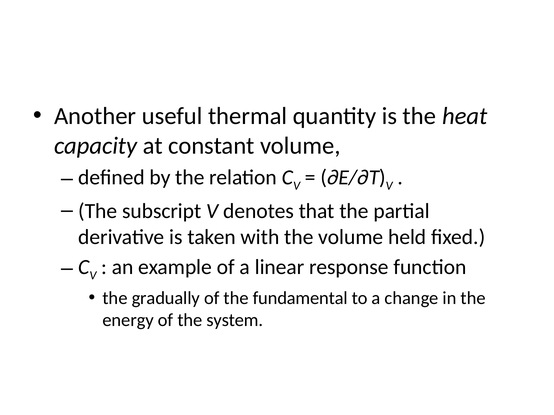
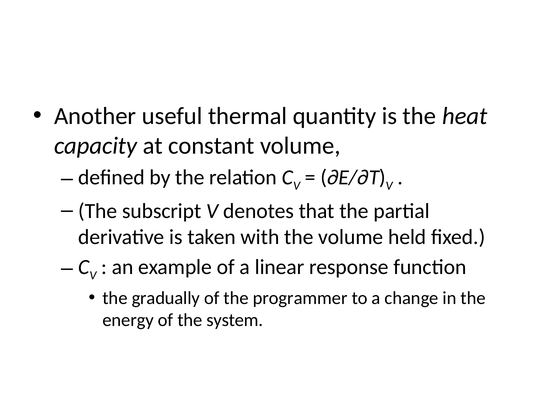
fundamental: fundamental -> programmer
